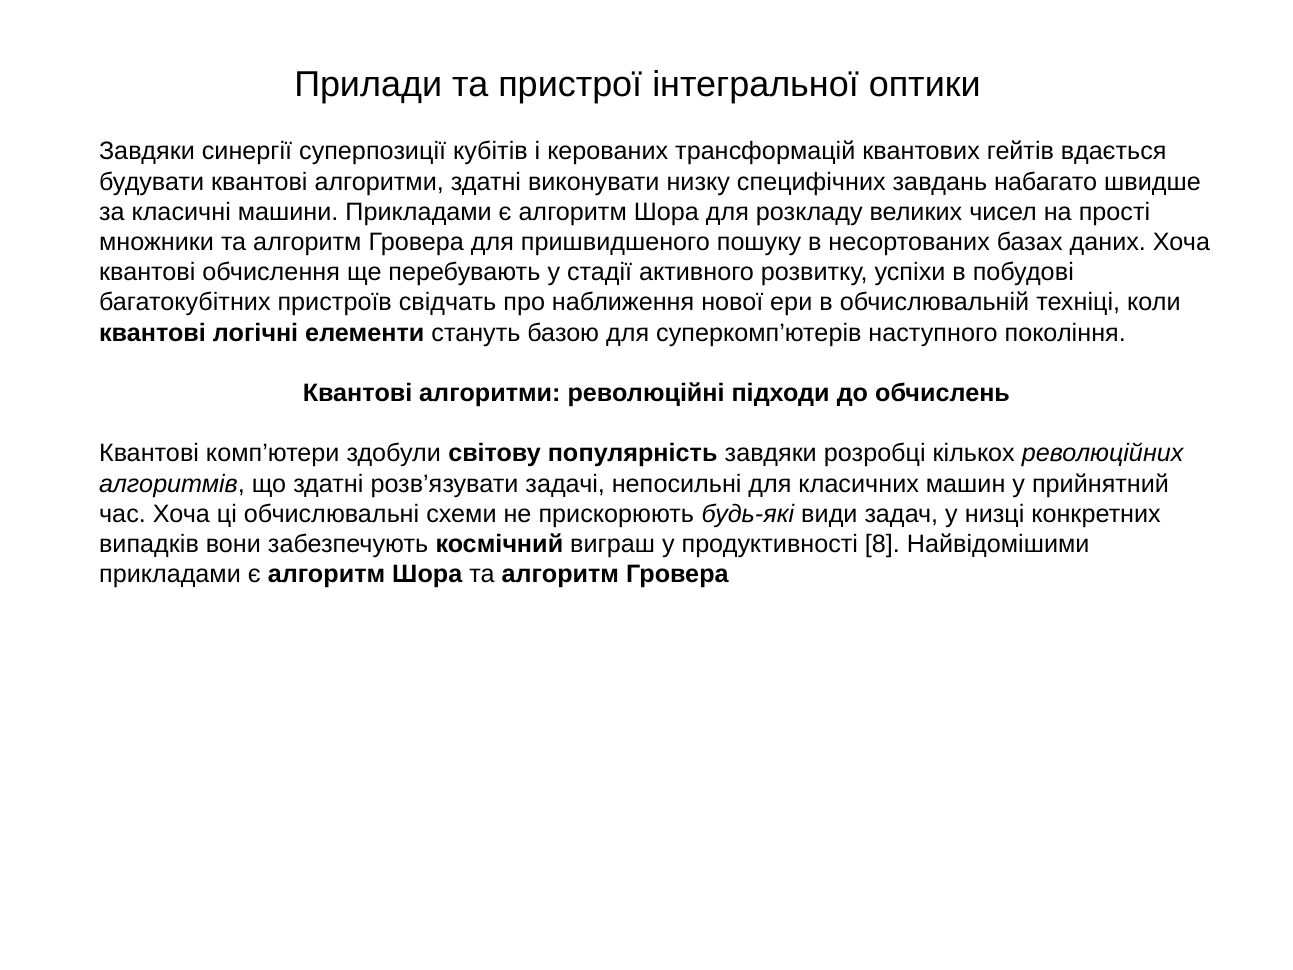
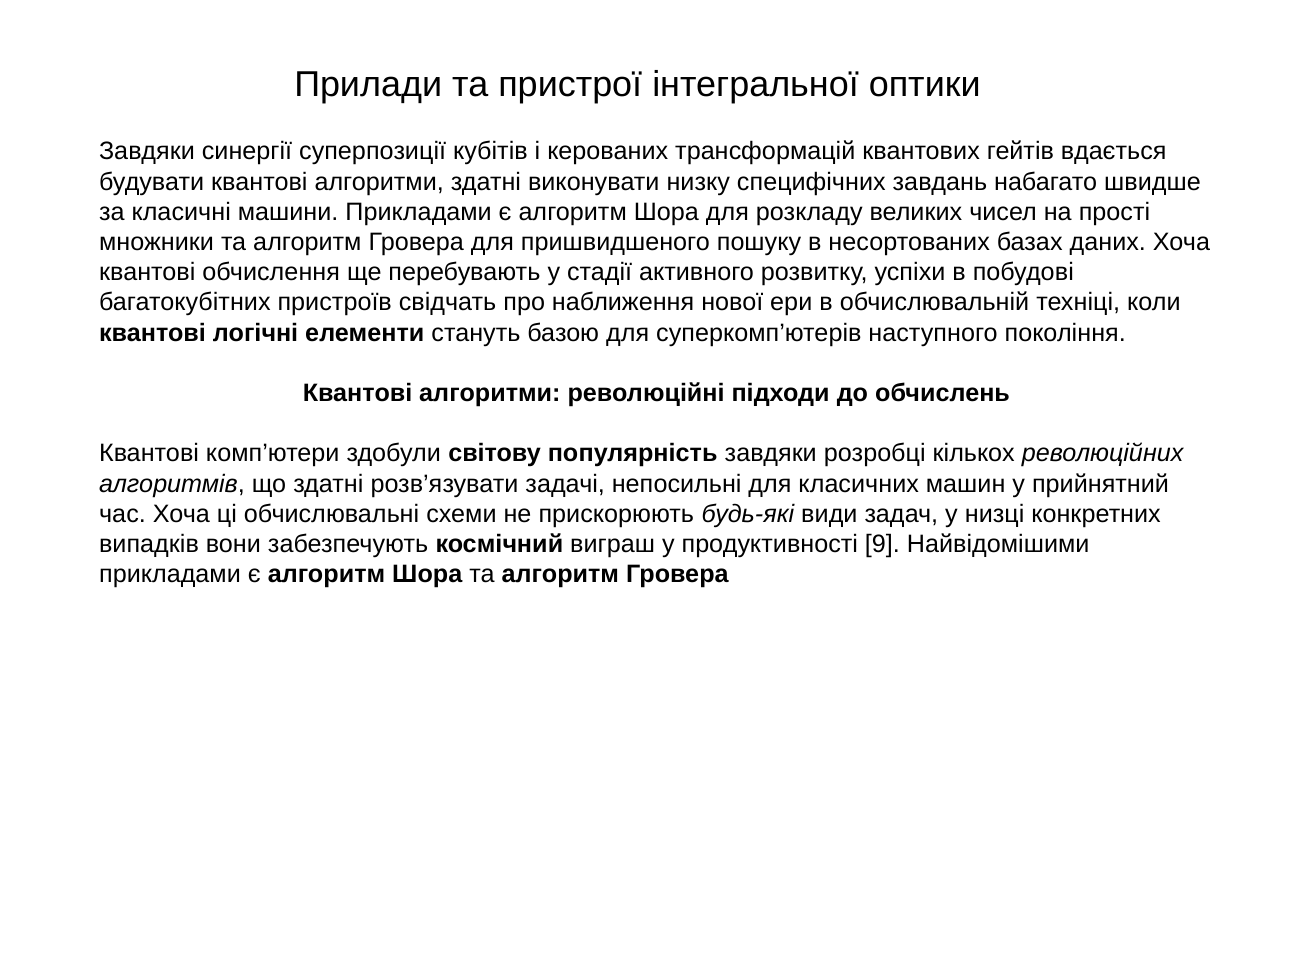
8: 8 -> 9
